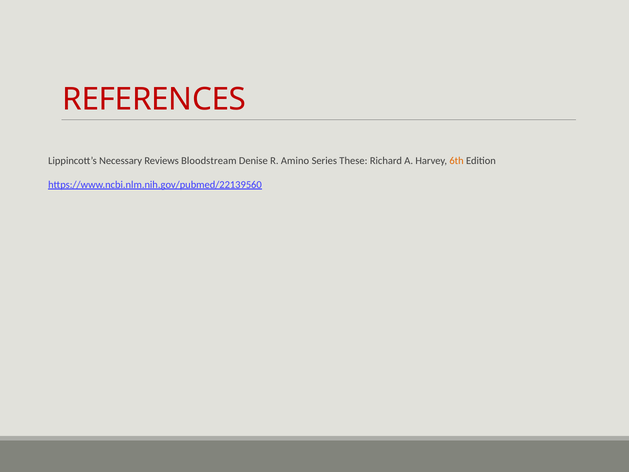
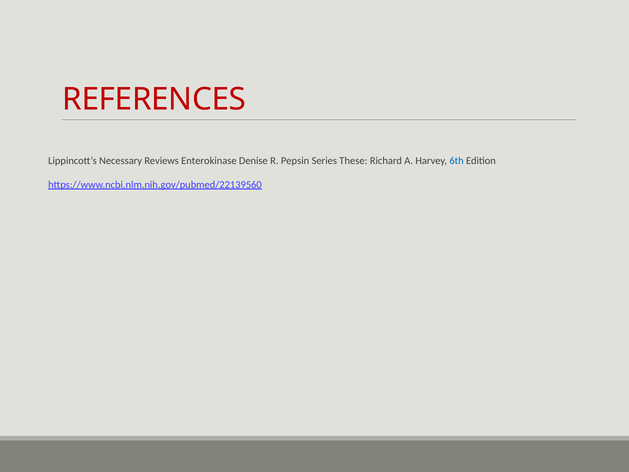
Bloodstream: Bloodstream -> Enterokinase
Amino: Amino -> Pepsin
6th colour: orange -> blue
